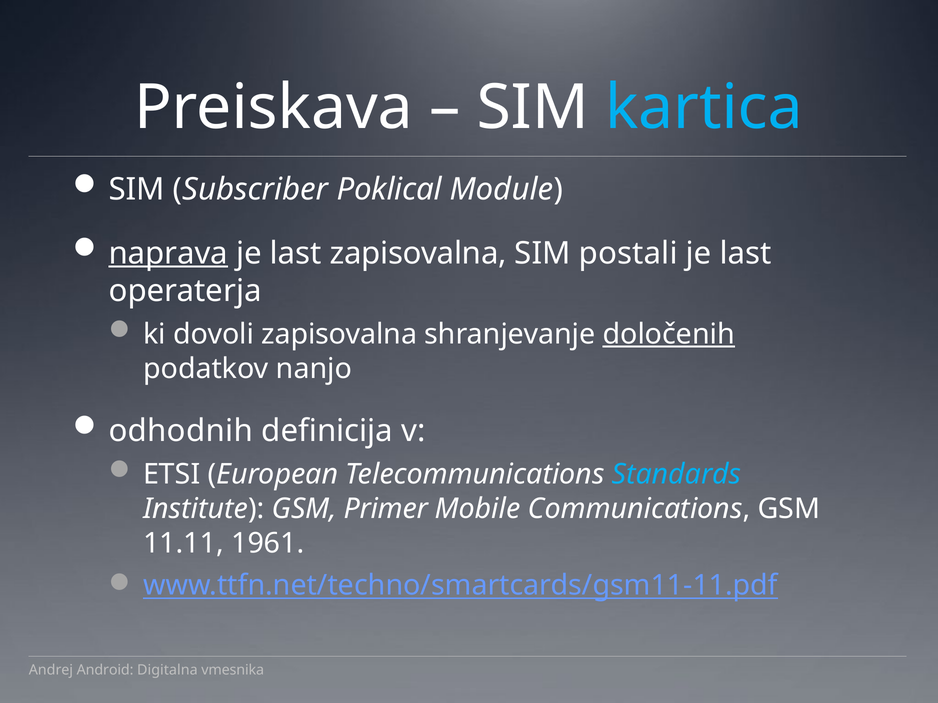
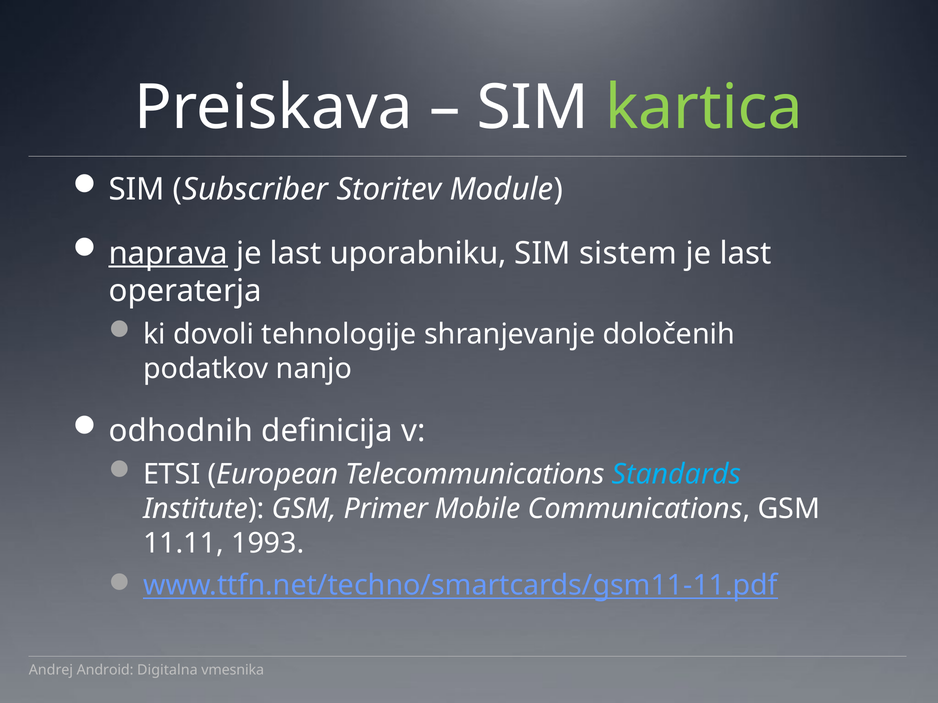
kartica colour: light blue -> light green
Poklical: Poklical -> Storitev
last zapisovalna: zapisovalna -> uporabniku
postali: postali -> sistem
dovoli zapisovalna: zapisovalna -> tehnologije
določenih underline: present -> none
1961: 1961 -> 1993
